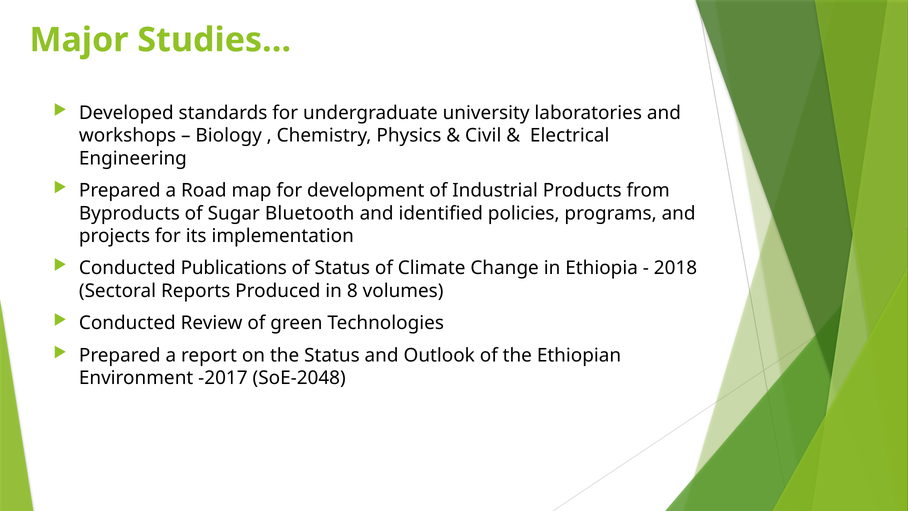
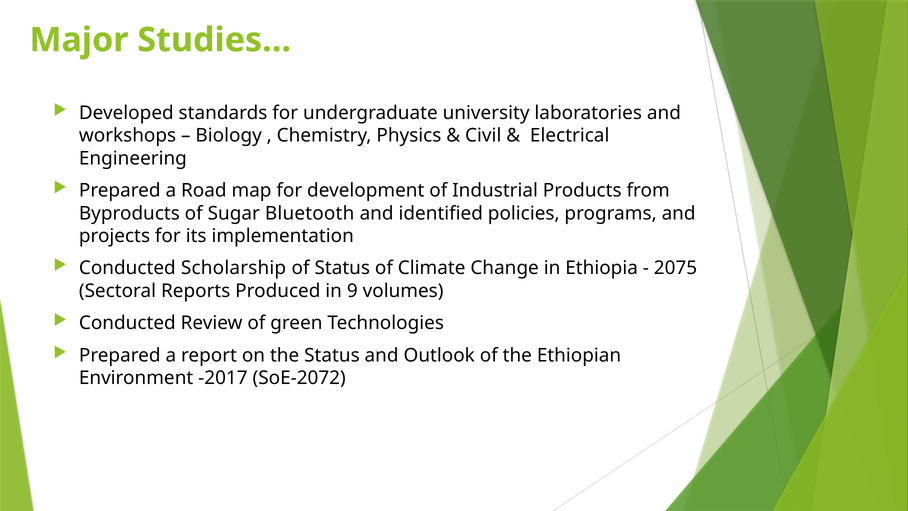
Publications: Publications -> Scholarship
2018: 2018 -> 2075
8: 8 -> 9
SoE-2048: SoE-2048 -> SoE-2072
